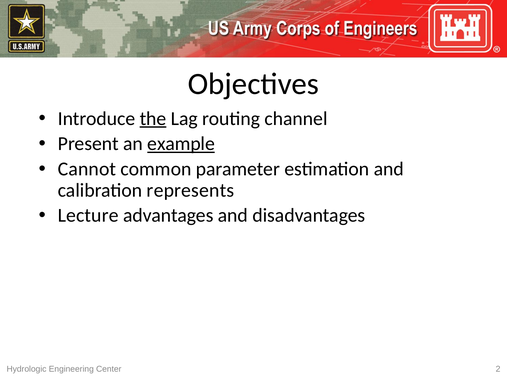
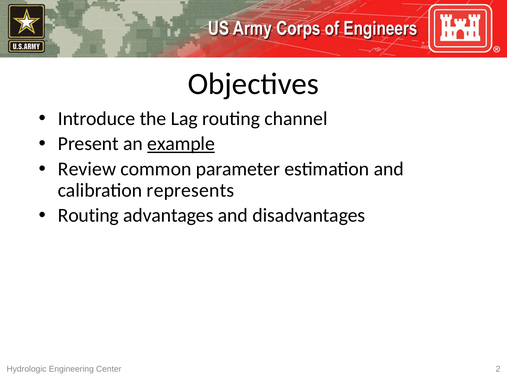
the underline: present -> none
Cannot: Cannot -> Review
Lecture at (88, 216): Lecture -> Routing
